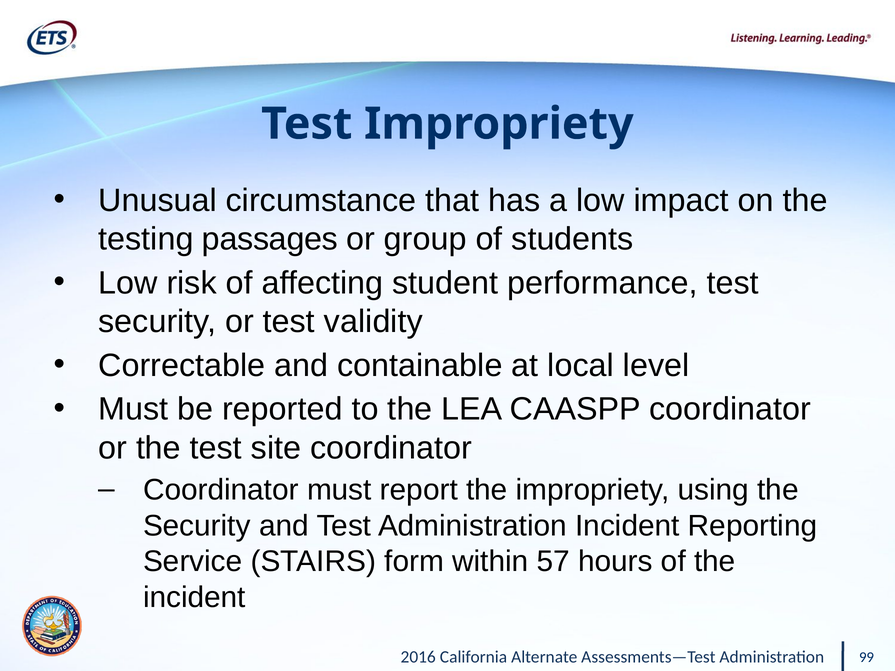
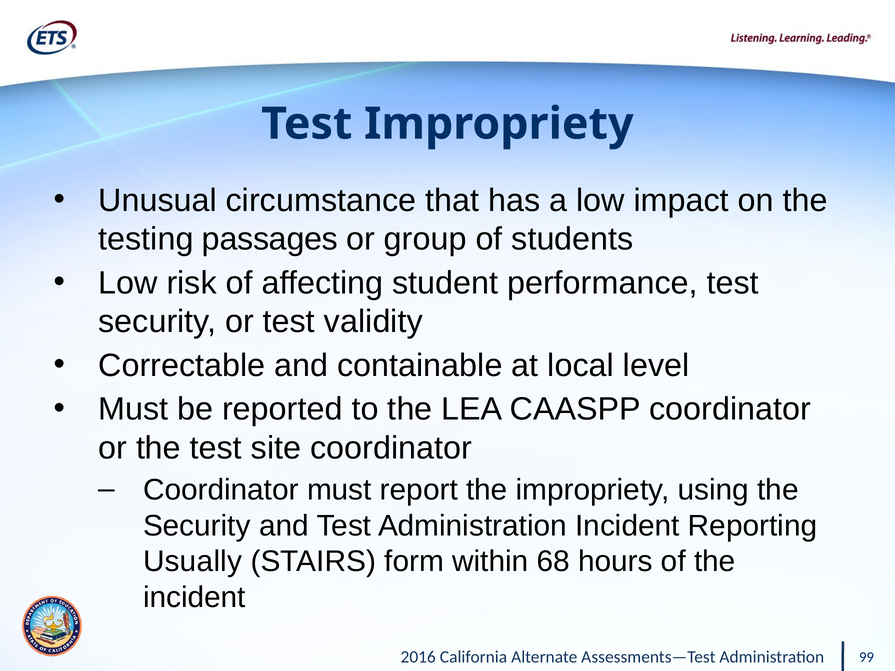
Service: Service -> Usually
57: 57 -> 68
